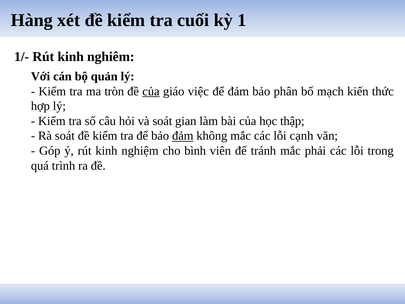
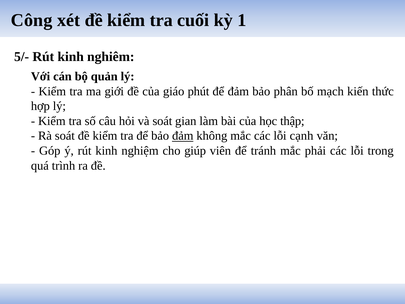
Hàng: Hàng -> Công
1/-: 1/- -> 5/-
tròn: tròn -> giới
của at (151, 91) underline: present -> none
việc: việc -> phút
bình: bình -> giúp
